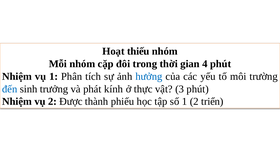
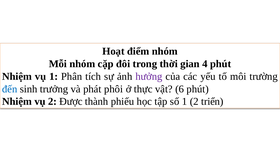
thiếu: thiếu -> điểm
hưởng colour: blue -> purple
kính: kính -> phôi
3: 3 -> 6
